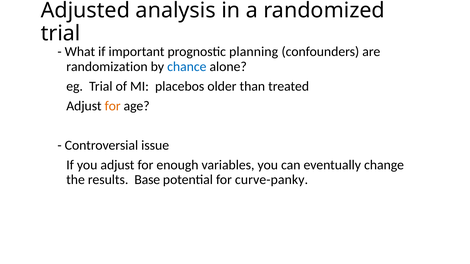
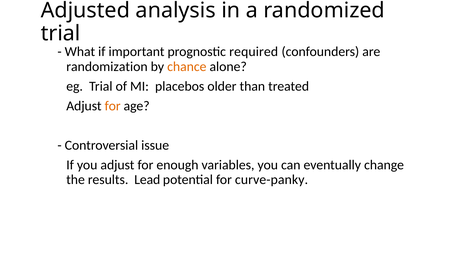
planning: planning -> required
chance colour: blue -> orange
Base: Base -> Lead
